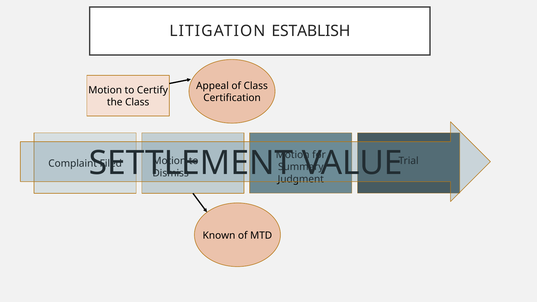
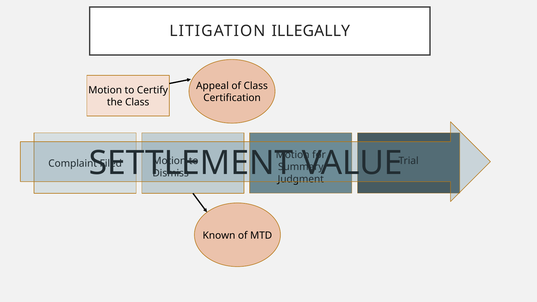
ESTABLISH: ESTABLISH -> ILLEGALLY
